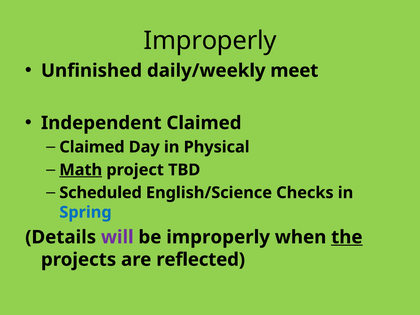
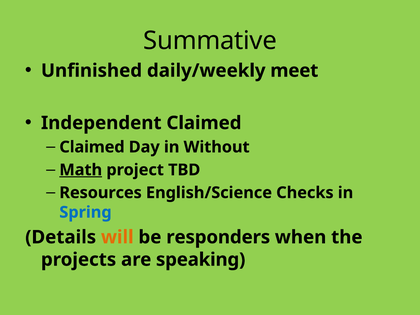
Improperly at (210, 41): Improperly -> Summative
Physical: Physical -> Without
Scheduled: Scheduled -> Resources
will colour: purple -> orange
be improperly: improperly -> responders
the underline: present -> none
reflected: reflected -> speaking
